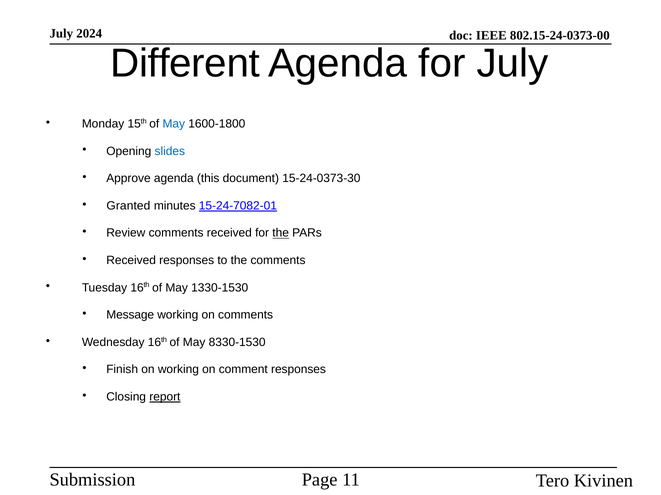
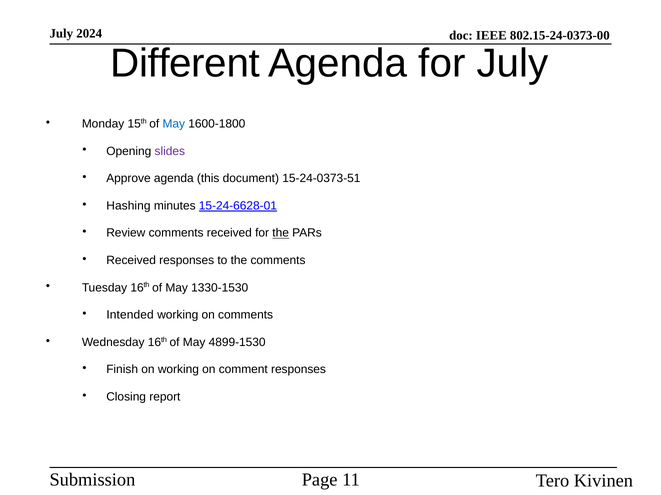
slides colour: blue -> purple
15-24-0373-30: 15-24-0373-30 -> 15-24-0373-51
Granted: Granted -> Hashing
15-24-7082-01: 15-24-7082-01 -> 15-24-6628-01
Message: Message -> Intended
8330-1530: 8330-1530 -> 4899-1530
report underline: present -> none
